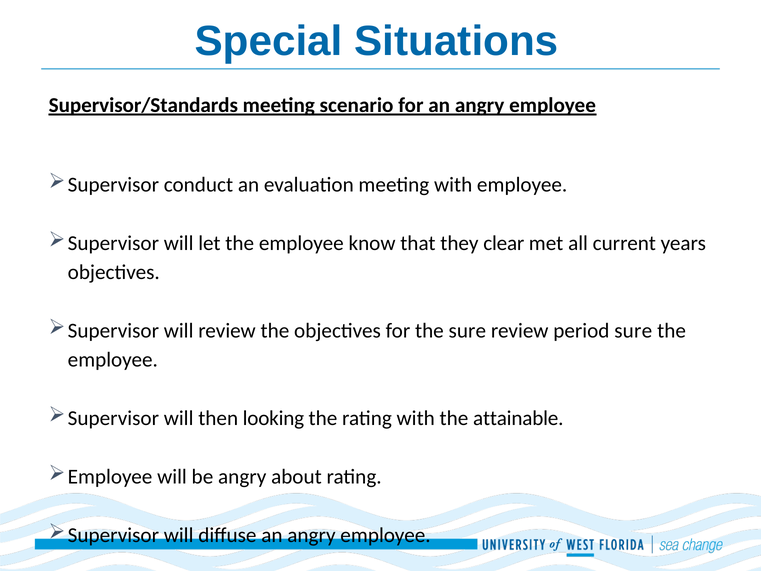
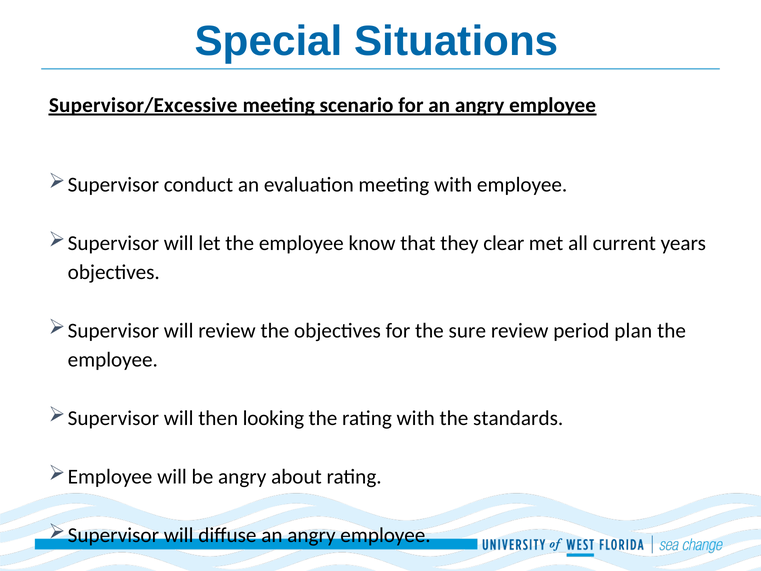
Supervisor/Standards: Supervisor/Standards -> Supervisor/Excessive
period sure: sure -> plan
attainable: attainable -> standards
